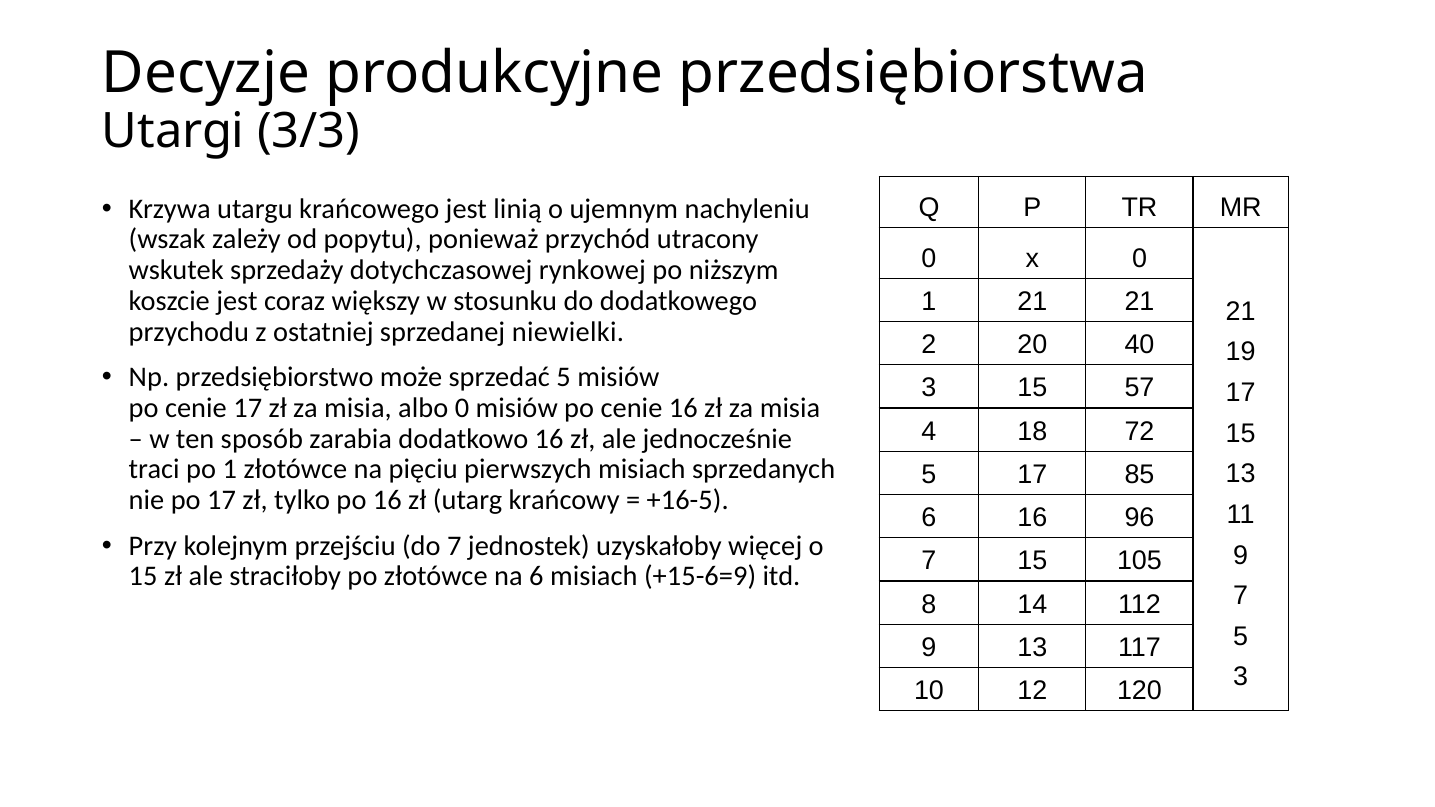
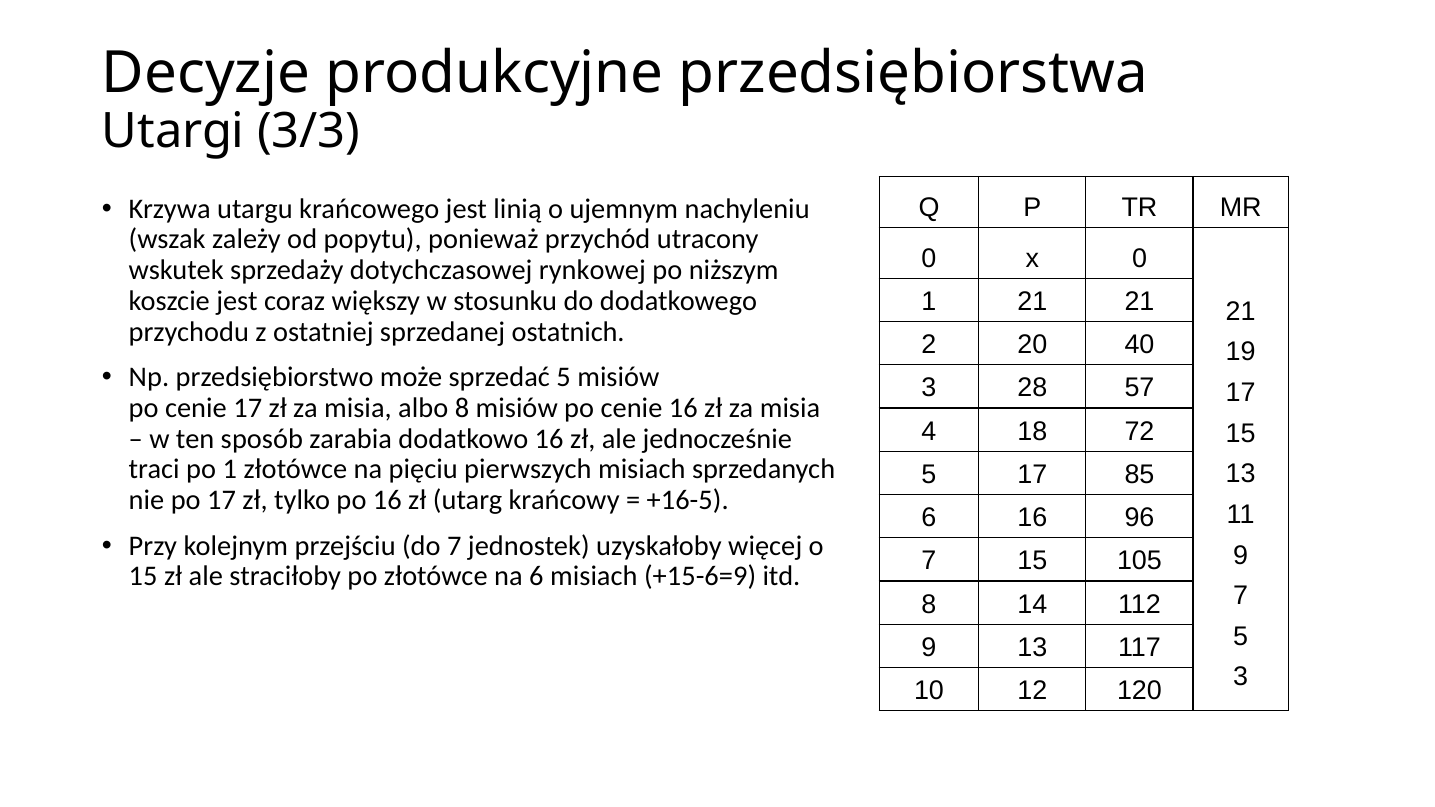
niewielki: niewielki -> ostatnich
3 15: 15 -> 28
albo 0: 0 -> 8
